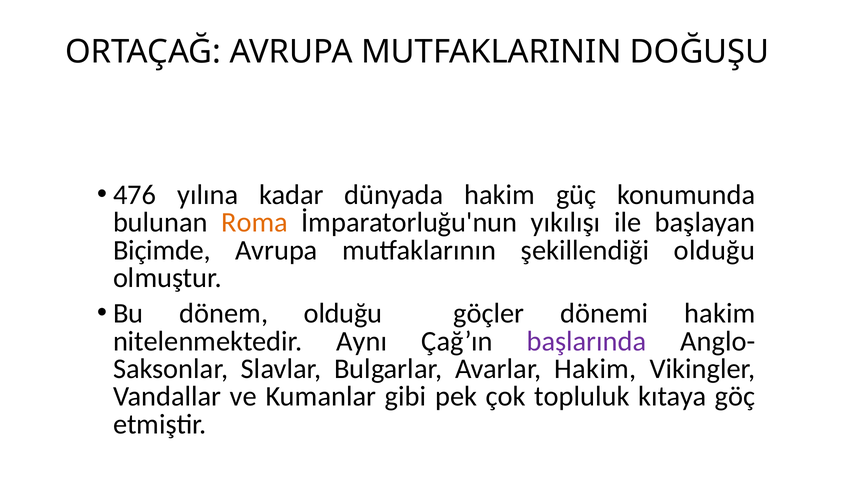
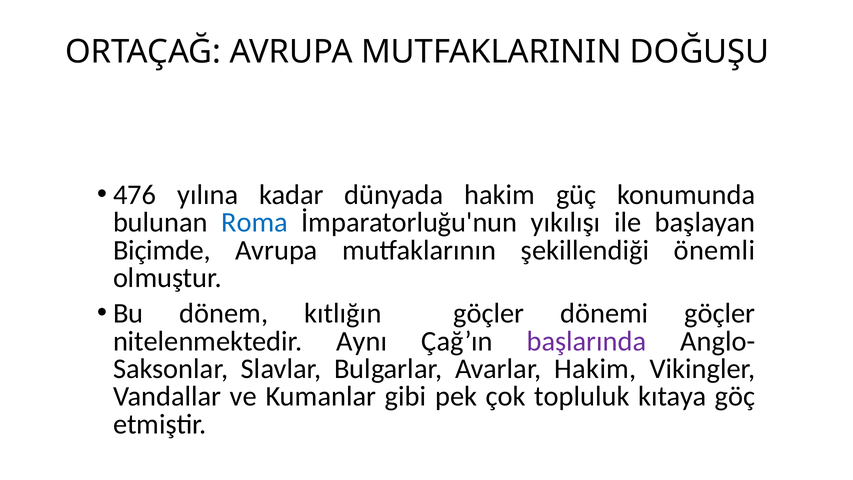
Roma colour: orange -> blue
şekillendiği olduğu: olduğu -> önemli
dönem olduğu: olduğu -> kıtlığın
dönemi hakim: hakim -> göçler
